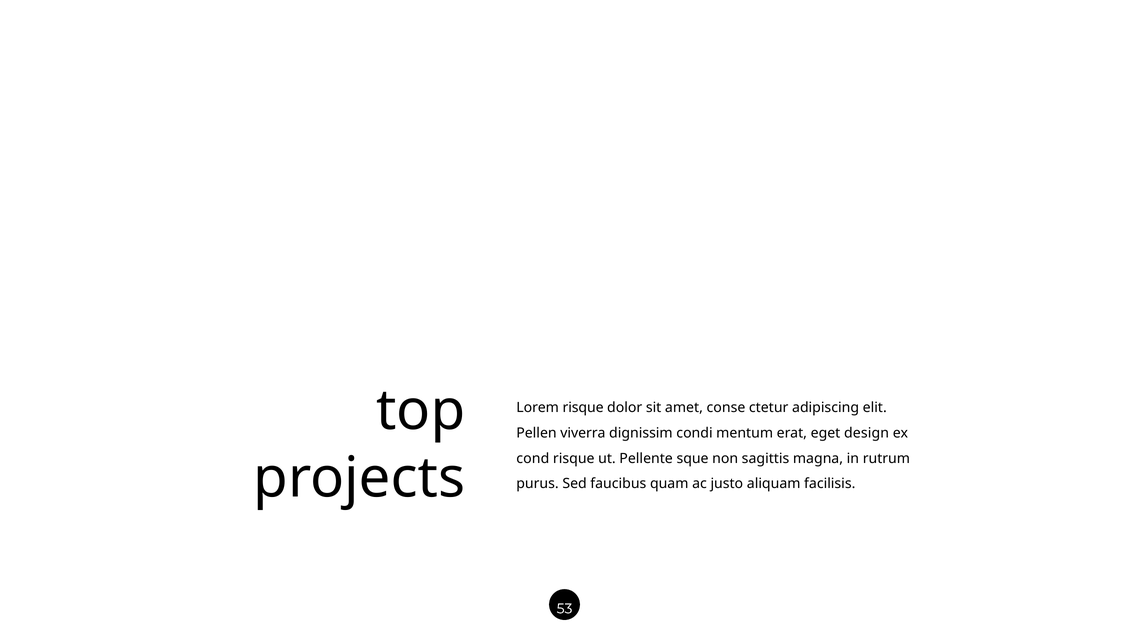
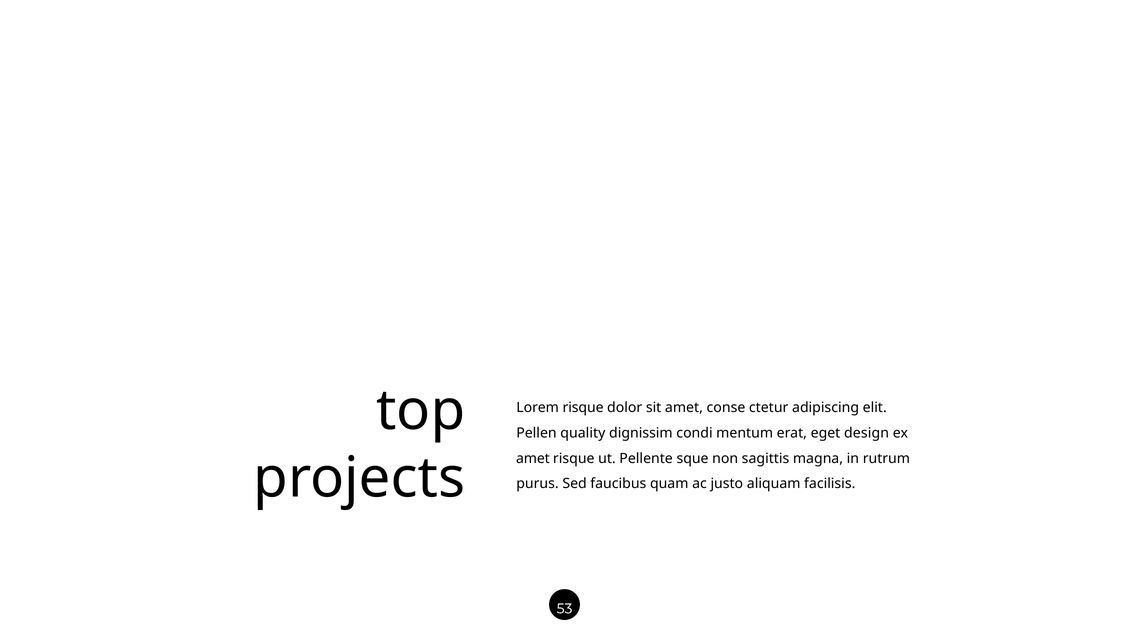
viverra: viverra -> quality
cond at (533, 458): cond -> amet
